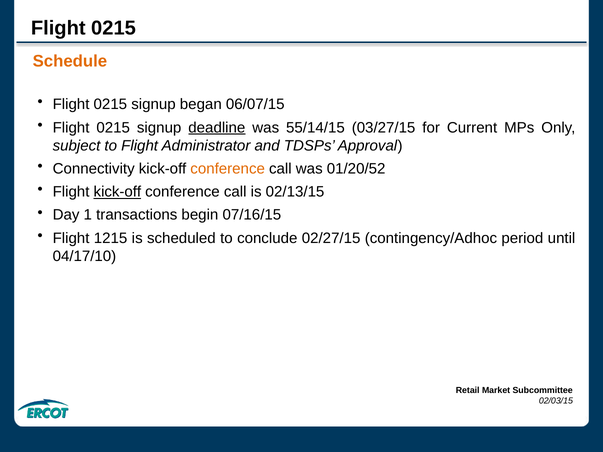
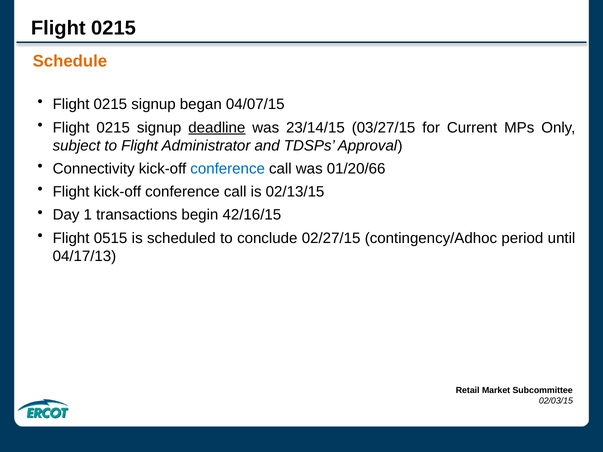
06/07/15: 06/07/15 -> 04/07/15
55/14/15: 55/14/15 -> 23/14/15
conference at (228, 169) colour: orange -> blue
01/20/52: 01/20/52 -> 01/20/66
kick-off at (117, 192) underline: present -> none
07/16/15: 07/16/15 -> 42/16/15
1215: 1215 -> 0515
04/17/10: 04/17/10 -> 04/17/13
